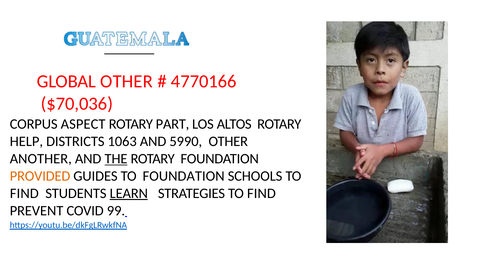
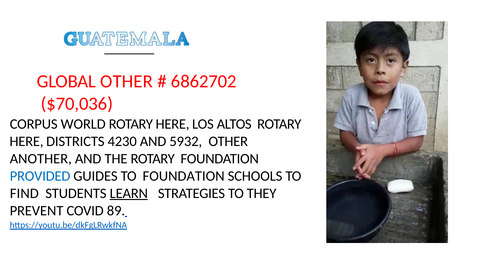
4770166: 4770166 -> 6862702
ASPECT: ASPECT -> WORLD
PART at (173, 124): PART -> HERE
HELP at (26, 141): HELP -> HERE
1063: 1063 -> 4230
5990: 5990 -> 5932
THE underline: present -> none
PROVIDED colour: orange -> blue
STRATEGIES TO FIND: FIND -> THEY
99: 99 -> 89
